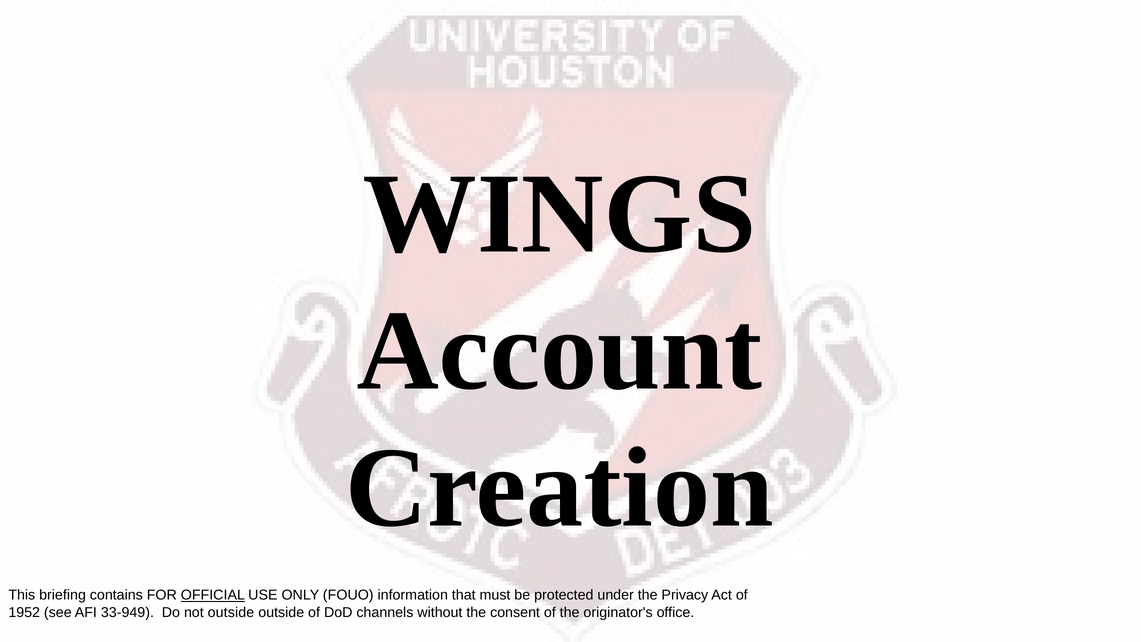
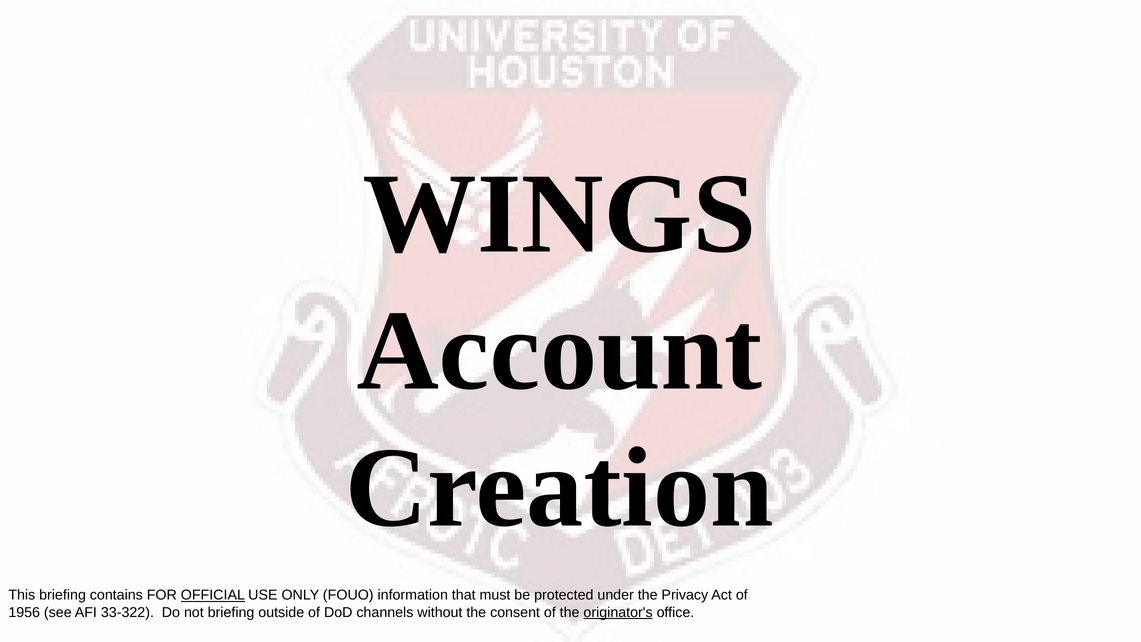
1952: 1952 -> 1956
33-949: 33-949 -> 33-322
not outside: outside -> briefing
originator's underline: none -> present
